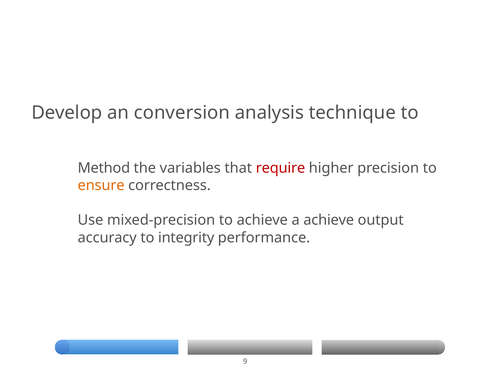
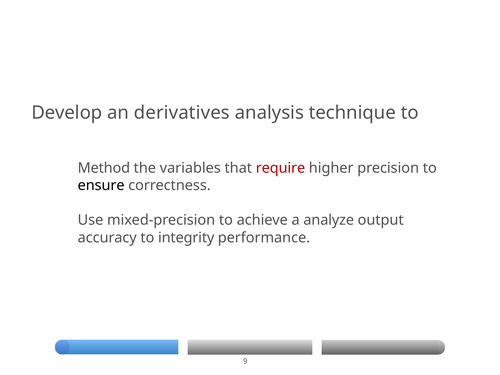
conversion: conversion -> derivatives
ensure colour: orange -> black
a achieve: achieve -> analyze
